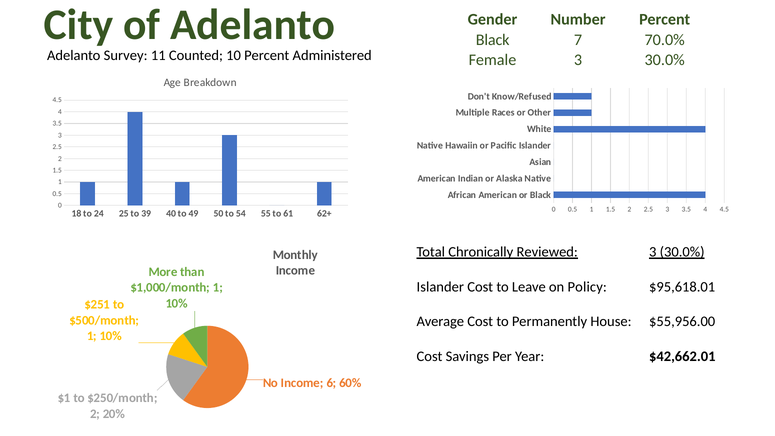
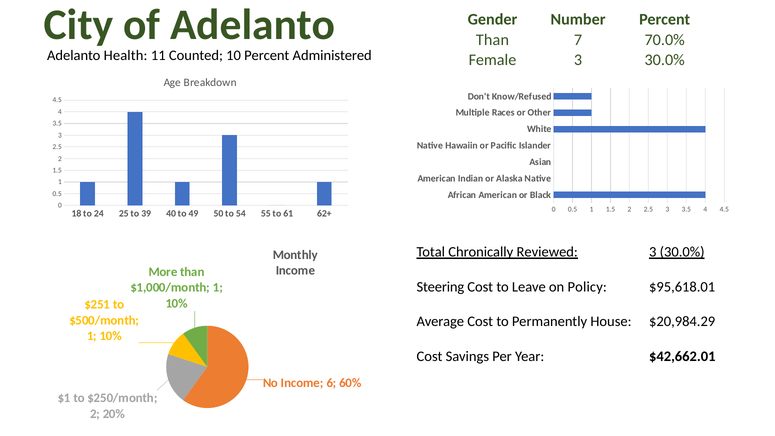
Black at (493, 40): Black -> Than
Survey: Survey -> Health
Islander at (440, 287): Islander -> Steering
$55,956.00: $55,956.00 -> $20,984.29
